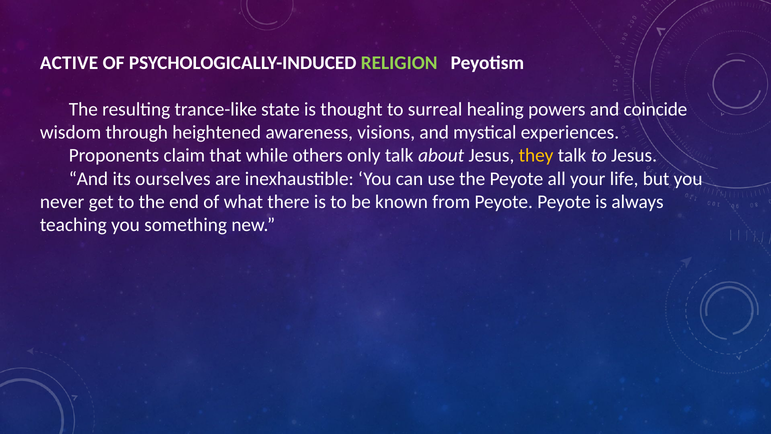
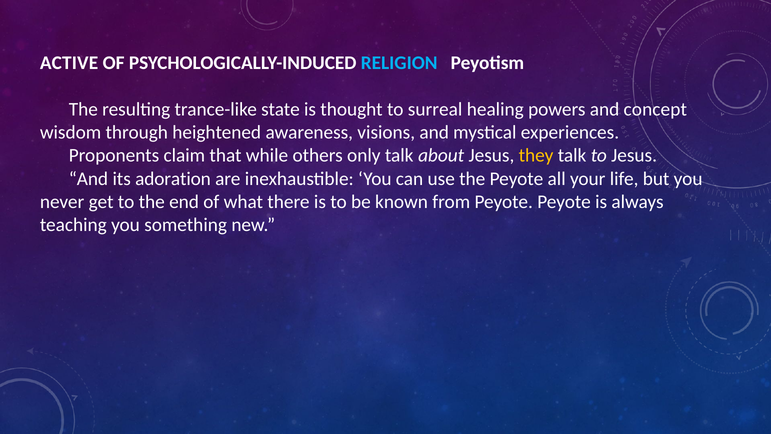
RELIGION colour: light green -> light blue
coincide: coincide -> concept
ourselves: ourselves -> adoration
